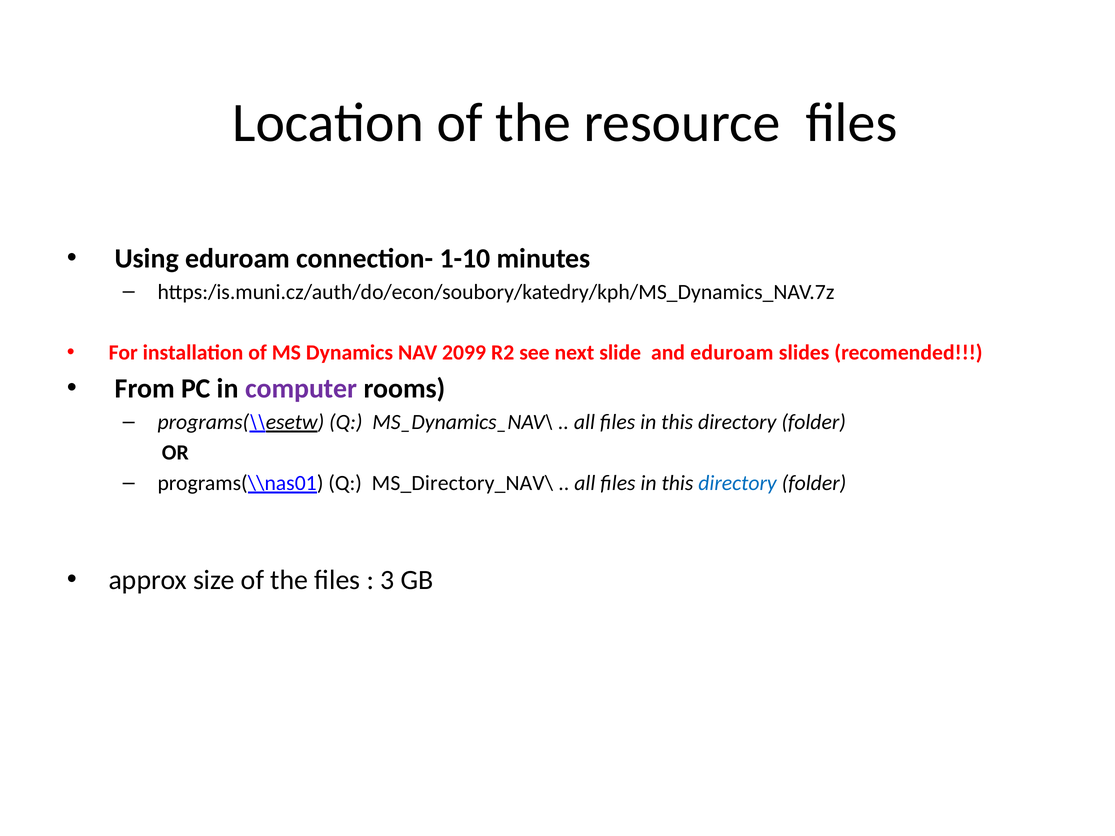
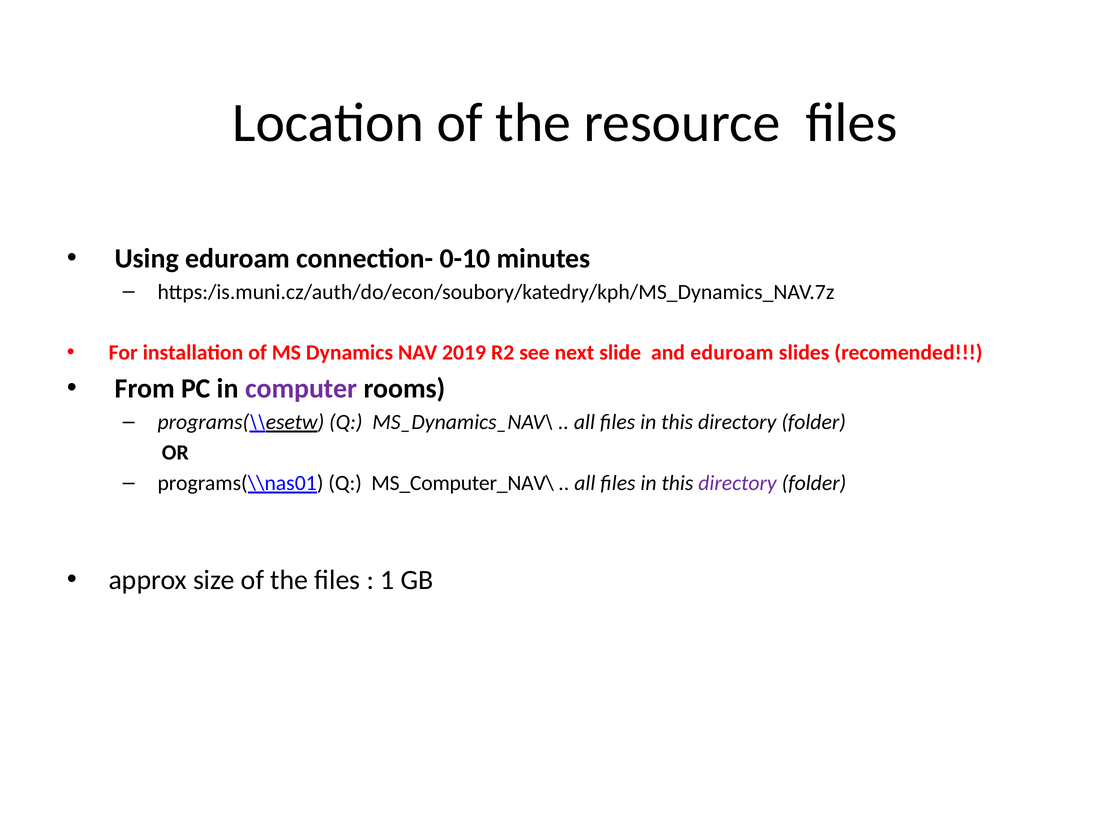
1-10: 1-10 -> 0-10
2099: 2099 -> 2019
MS_Directory_NAV\: MS_Directory_NAV\ -> MS_Computer_NAV\
directory at (737, 483) colour: blue -> purple
3: 3 -> 1
